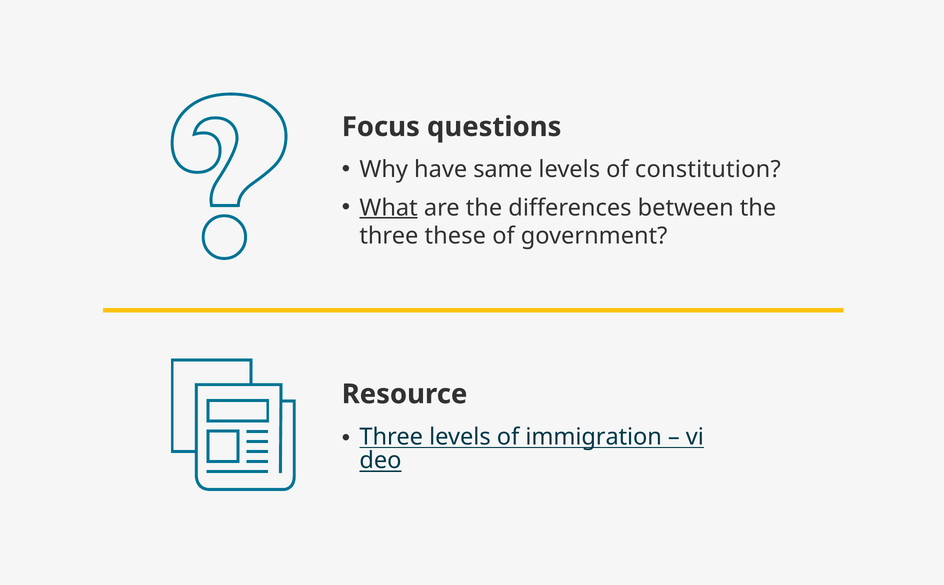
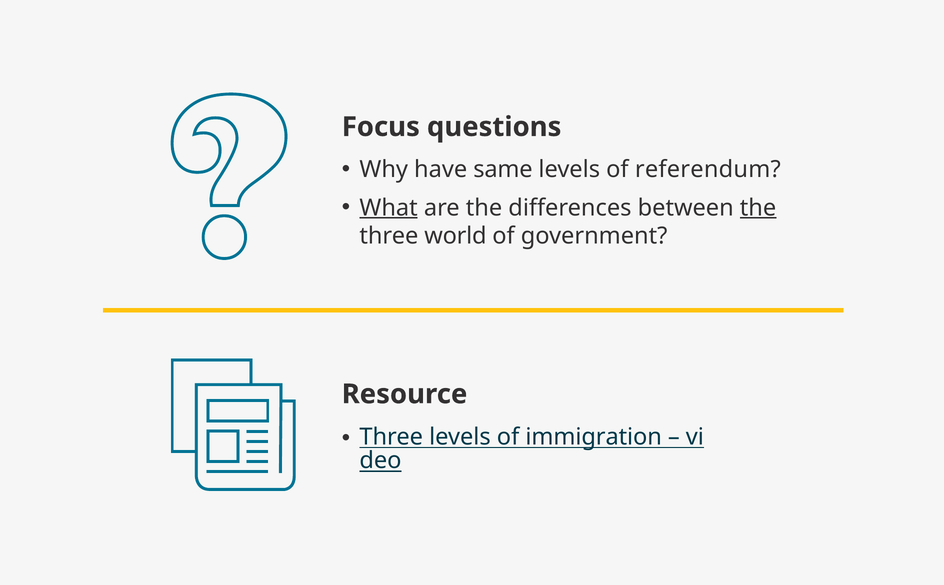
constitution: constitution -> referendum
the at (758, 208) underline: none -> present
these: these -> world
